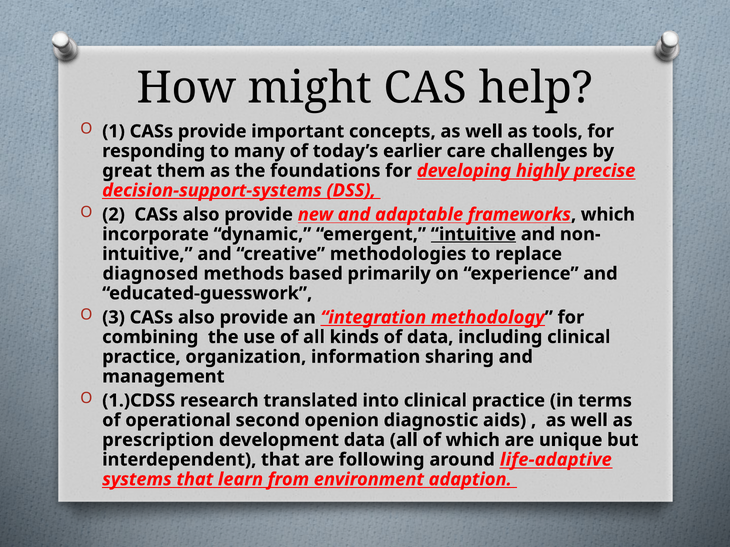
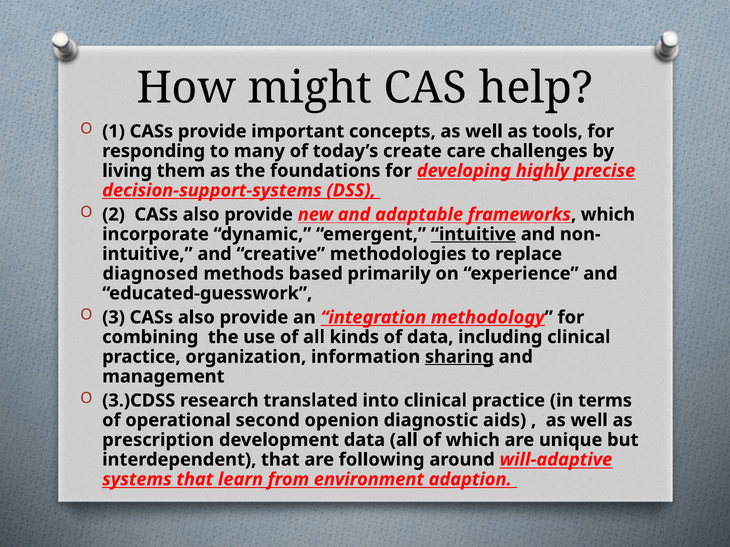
earlier: earlier -> create
great: great -> living
sharing underline: none -> present
1.)CDSS: 1.)CDSS -> 3.)CDSS
life-adaptive: life-adaptive -> will-adaptive
